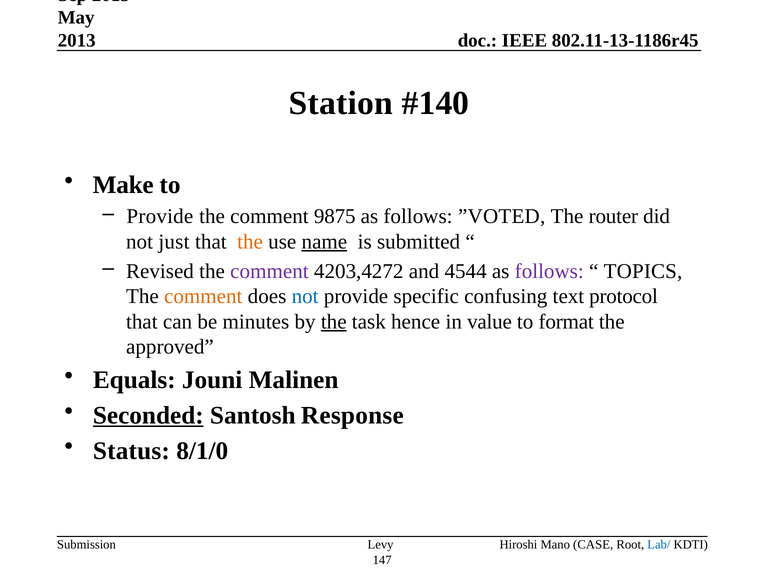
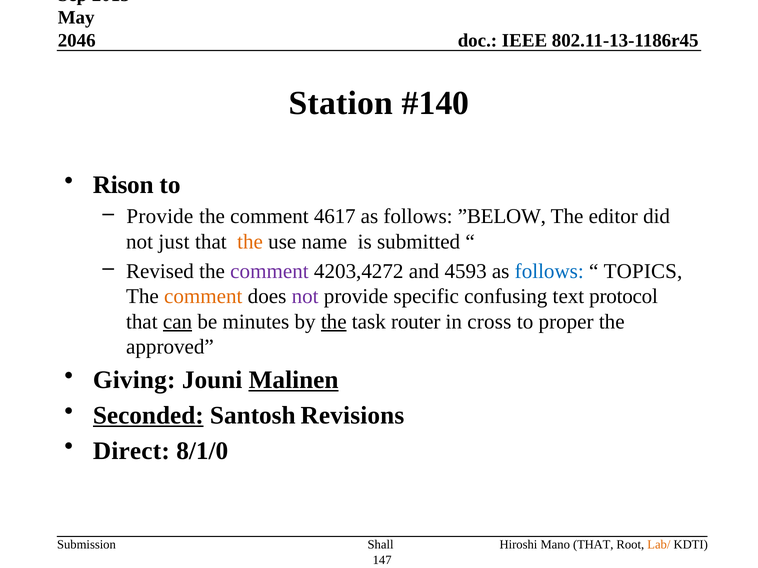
2013: 2013 -> 2046
Make: Make -> Rison
9875: 9875 -> 4617
”VOTED: ”VOTED -> ”BELOW
router: router -> editor
name underline: present -> none
4544: 4544 -> 4593
follows at (549, 271) colour: purple -> blue
not at (305, 297) colour: blue -> purple
can underline: none -> present
hence: hence -> router
value: value -> cross
format: format -> proper
Equals: Equals -> Giving
Malinen underline: none -> present
Response: Response -> Revisions
Status: Status -> Direct
Levy: Levy -> Shall
Mano CASE: CASE -> THAT
Lab/ colour: blue -> orange
